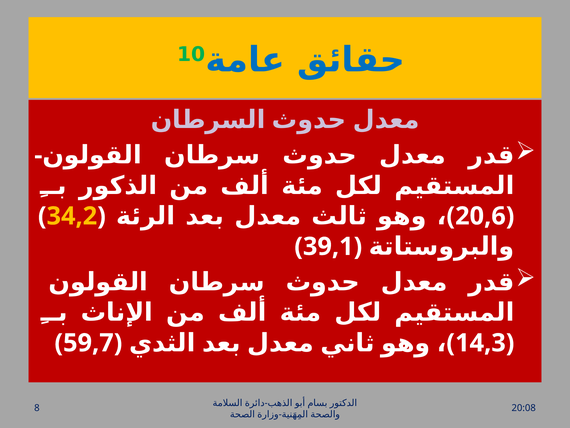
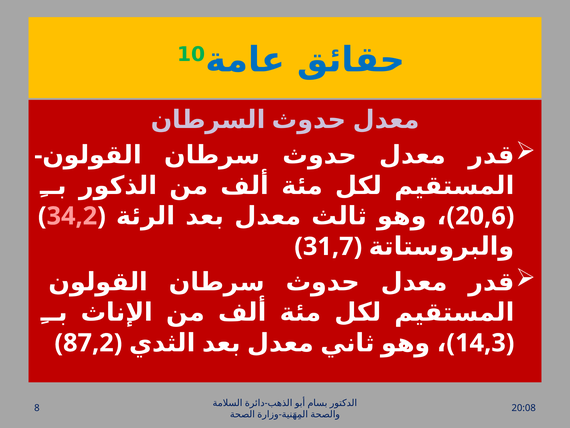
34,2 colour: yellow -> pink
39,1: 39,1 -> 31,7
59,7: 59,7 -> 87,2
